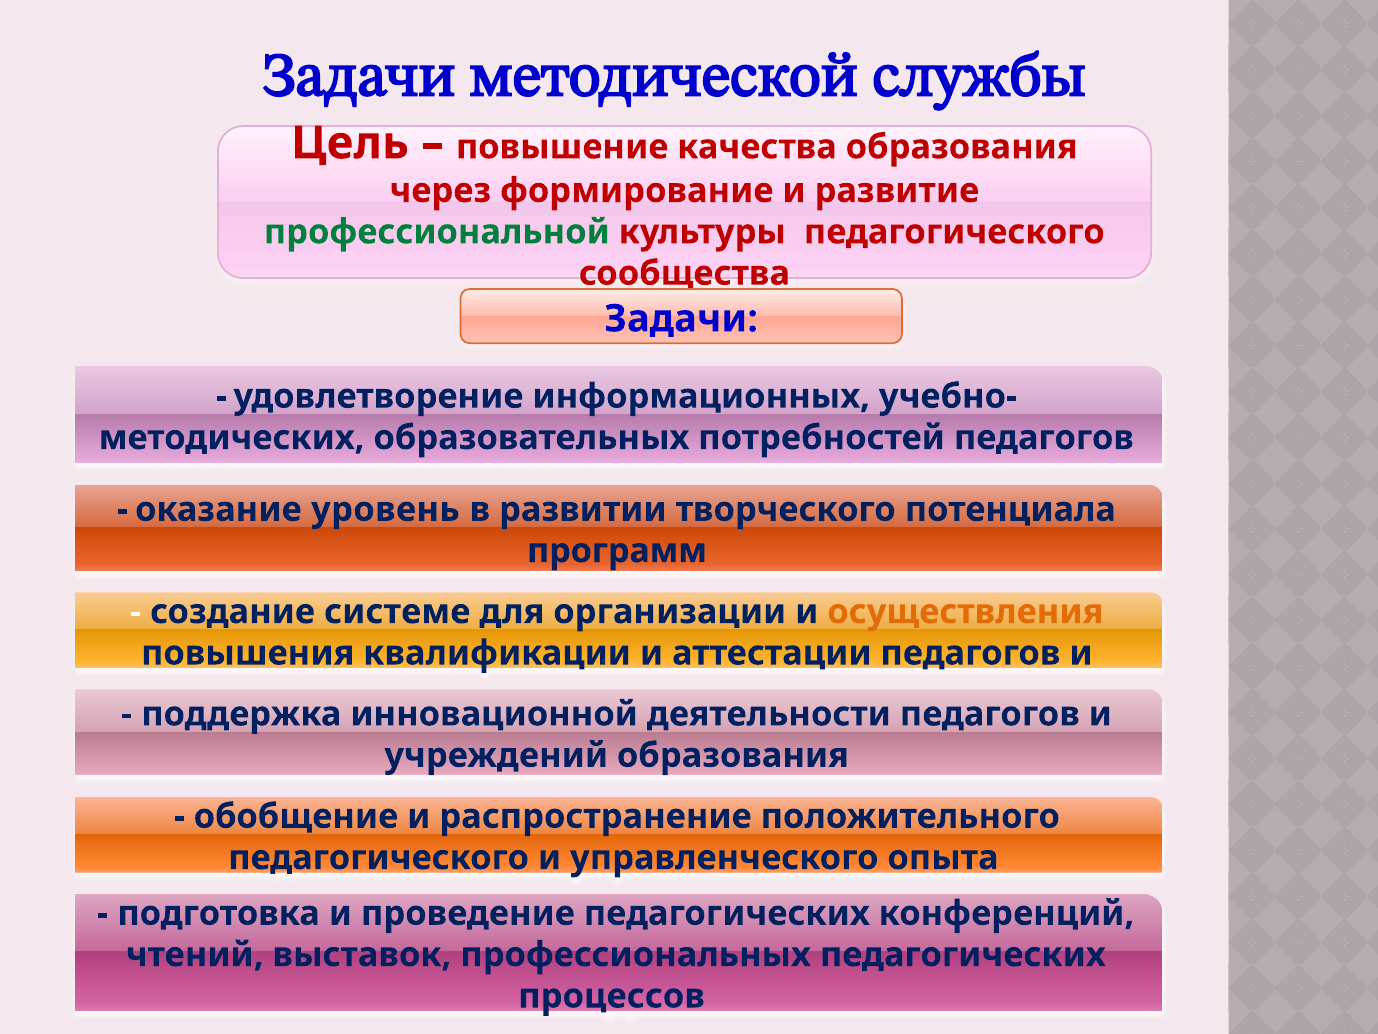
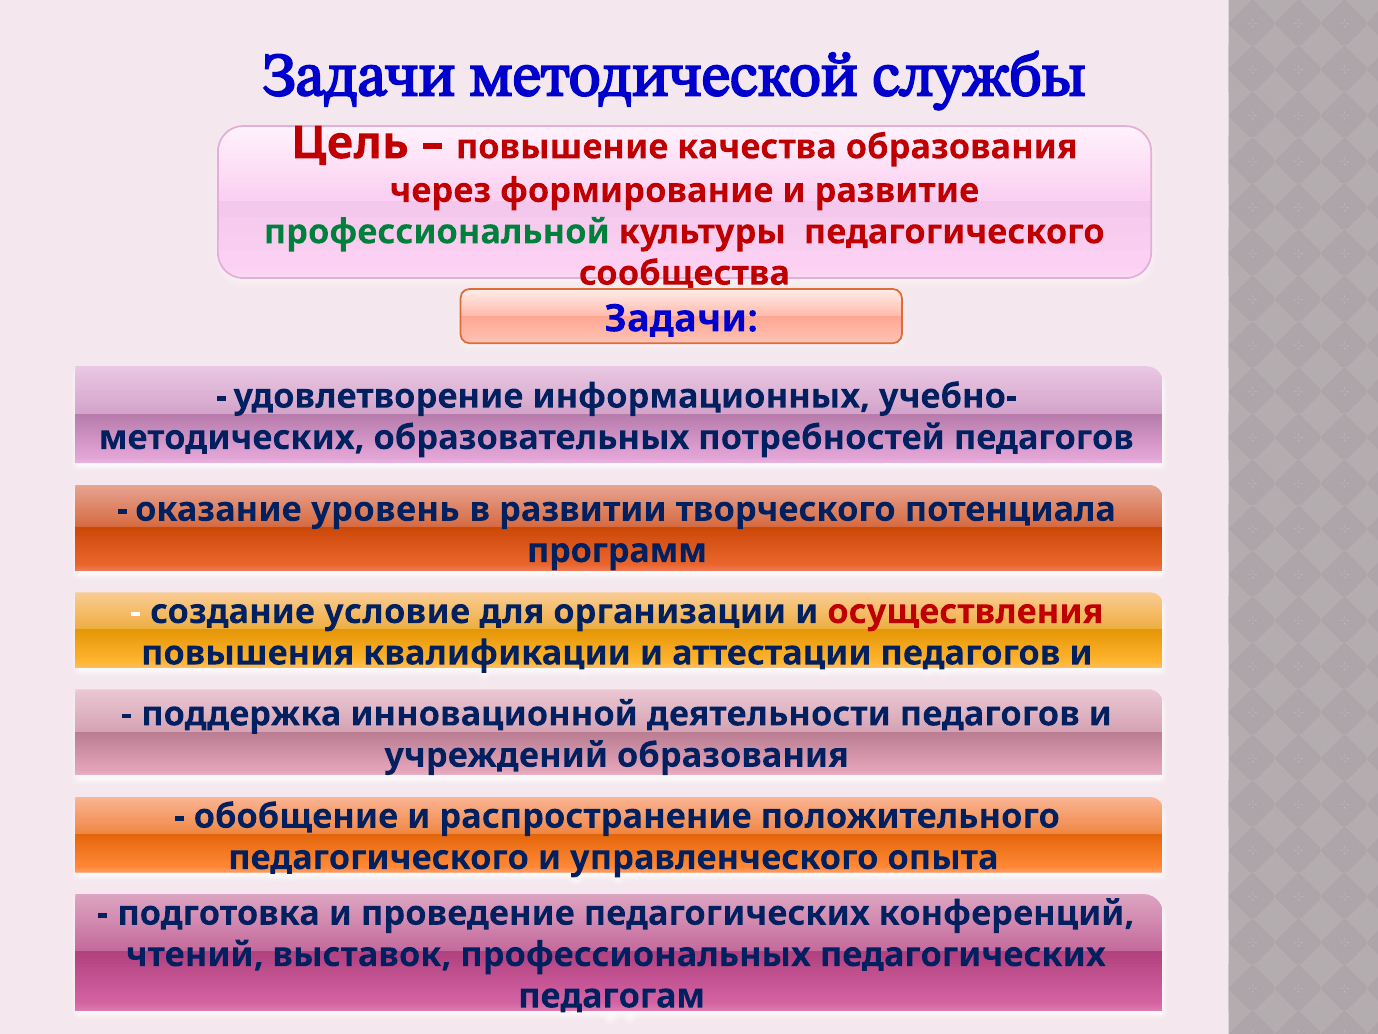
системе: системе -> условие
осуществления colour: orange -> red
процессов: процессов -> педагогам
